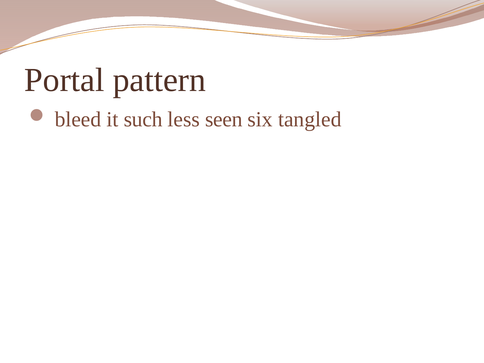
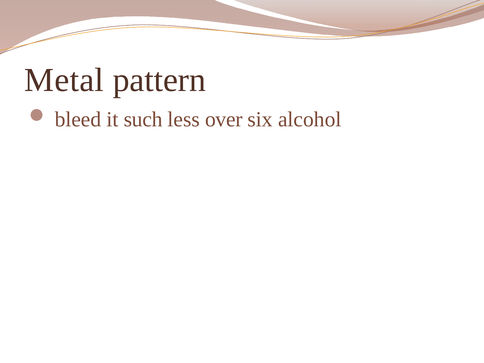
Portal: Portal -> Metal
seen: seen -> over
tangled: tangled -> alcohol
